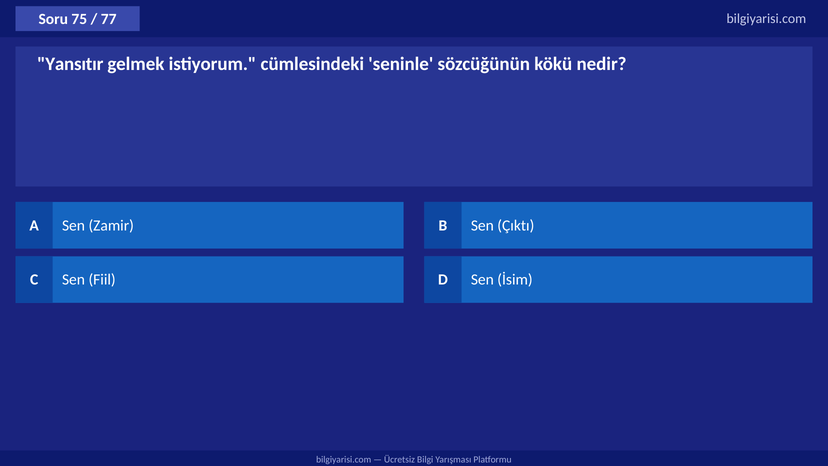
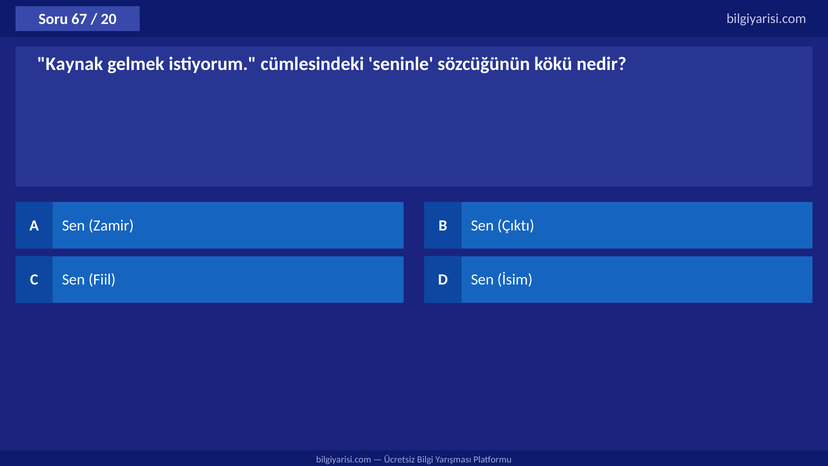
75: 75 -> 67
77: 77 -> 20
Yansıtır: Yansıtır -> Kaynak
